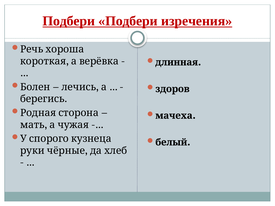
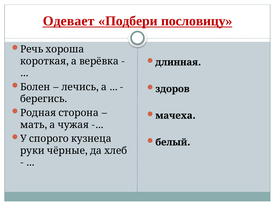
Подбери at (69, 21): Подбери -> Одевает
изречения: изречения -> пословицу
